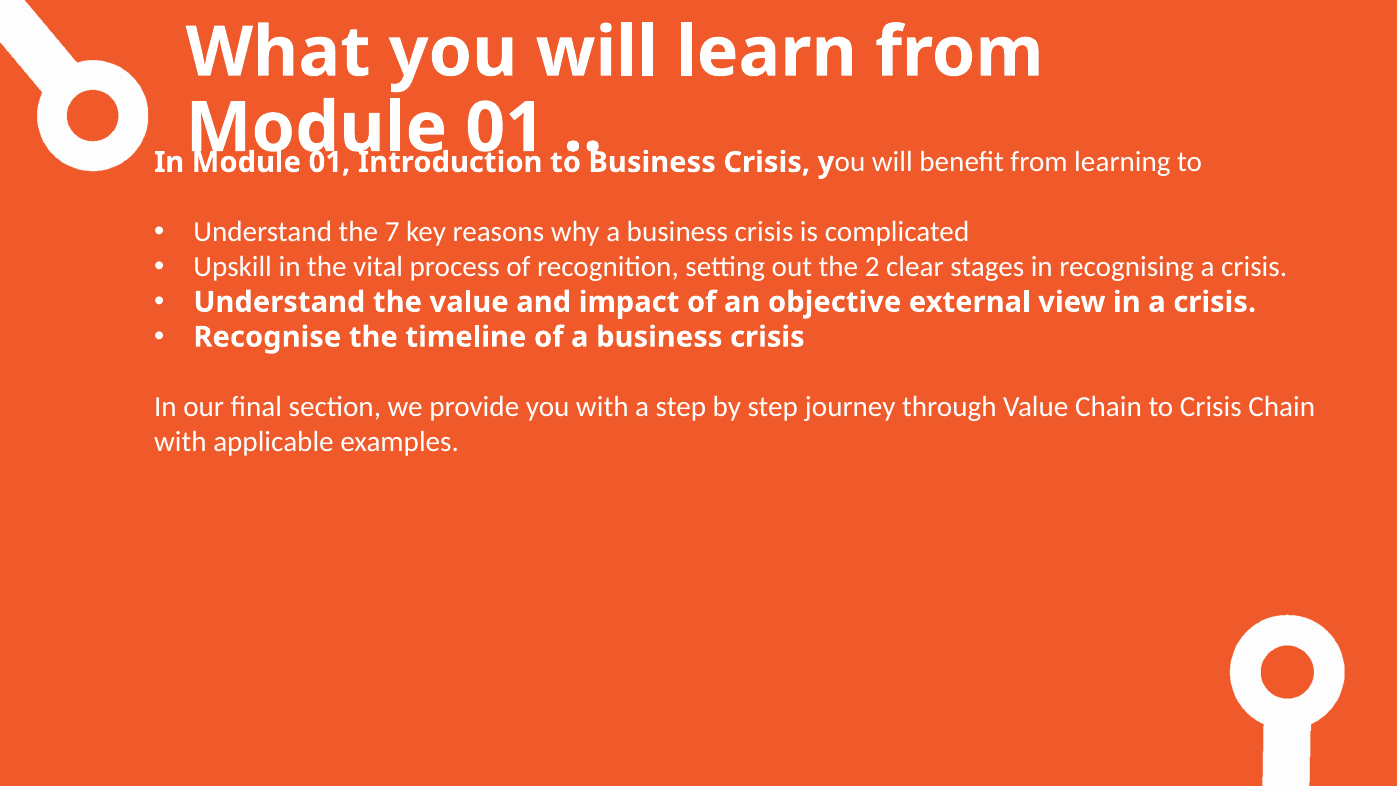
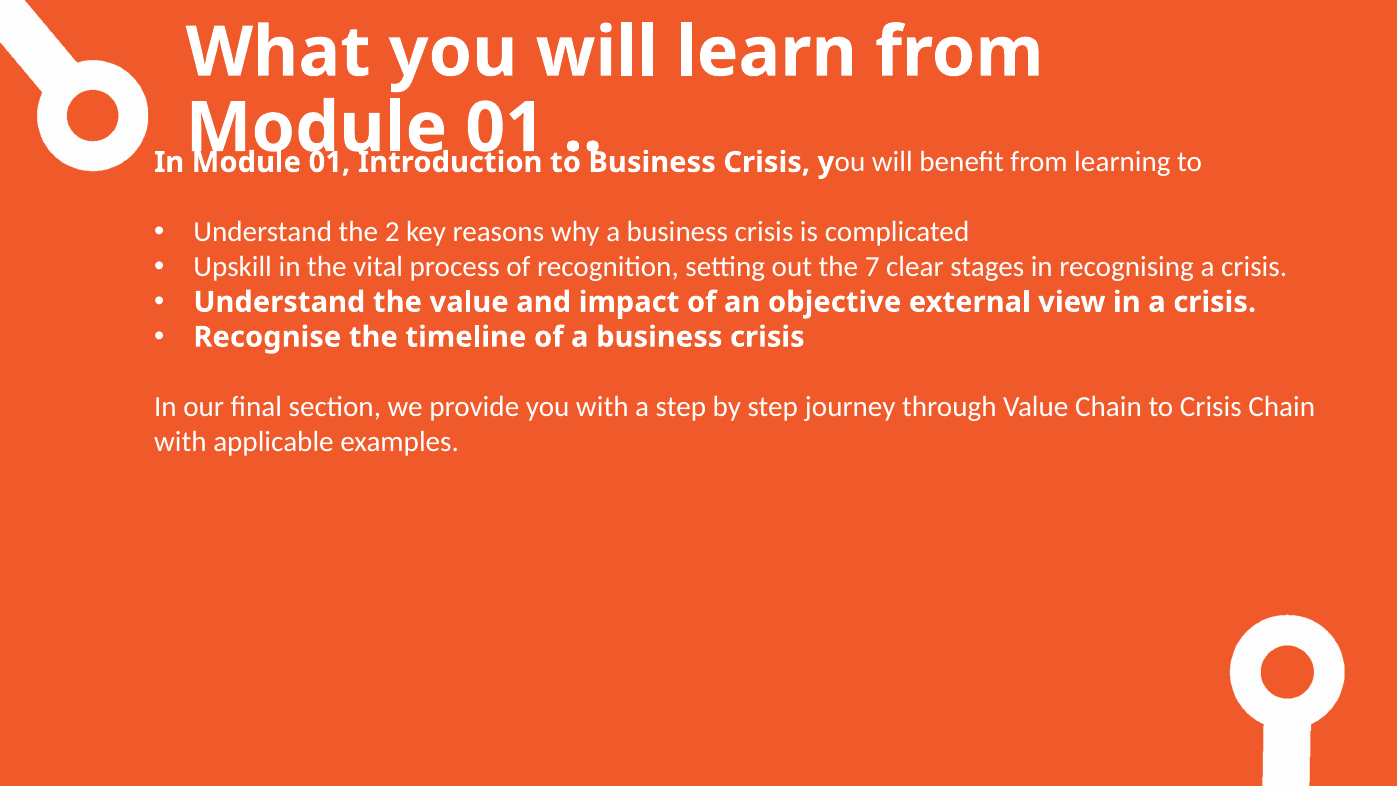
7: 7 -> 2
2: 2 -> 7
